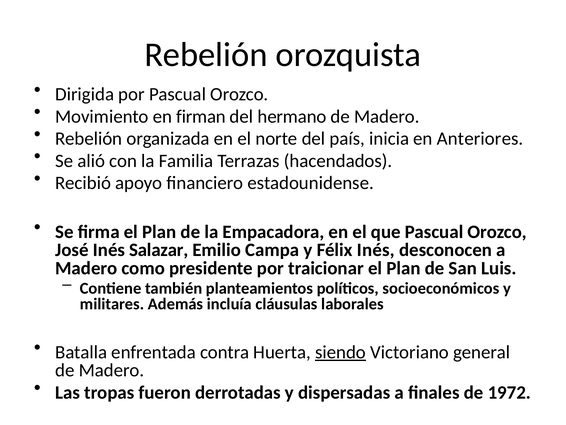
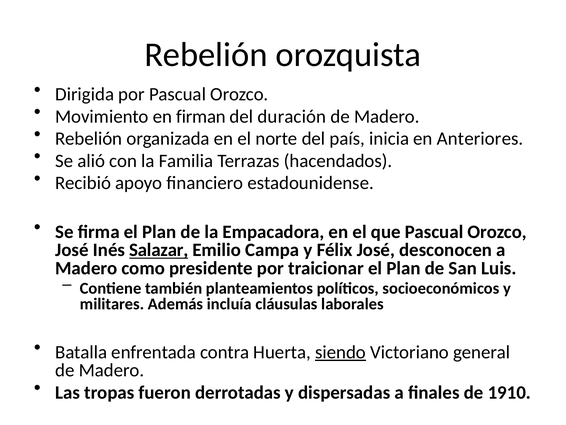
hermano: hermano -> duración
Salazar underline: none -> present
Félix Inés: Inés -> José
1972: 1972 -> 1910
